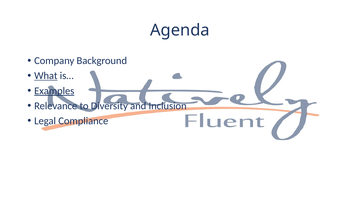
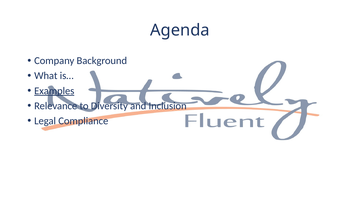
What underline: present -> none
